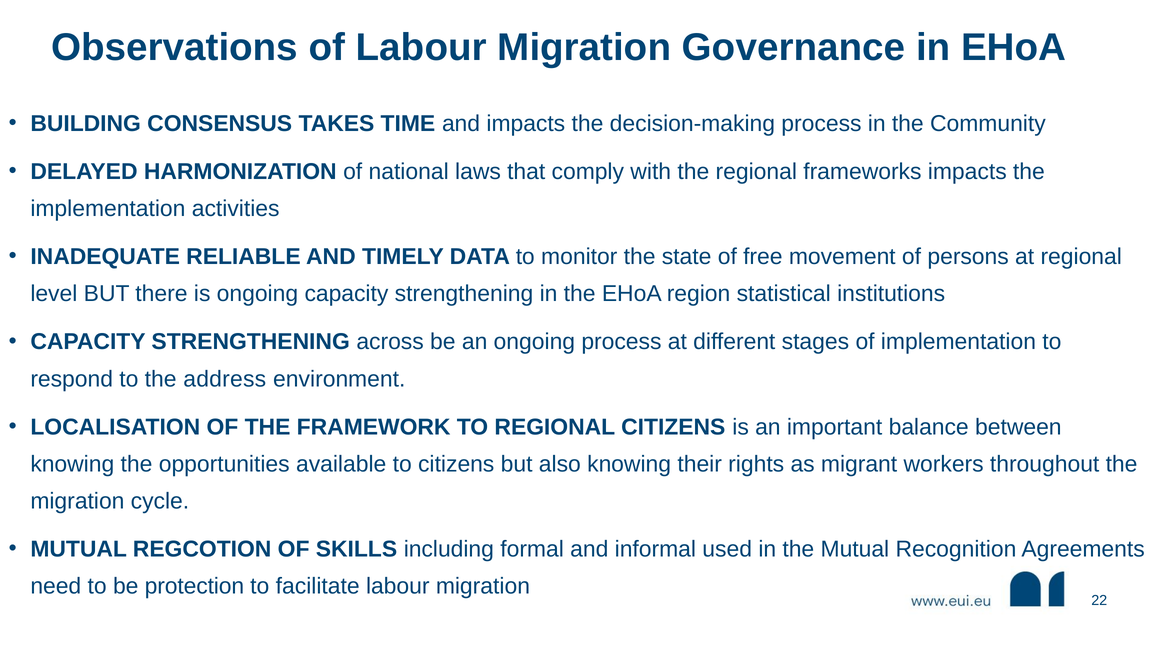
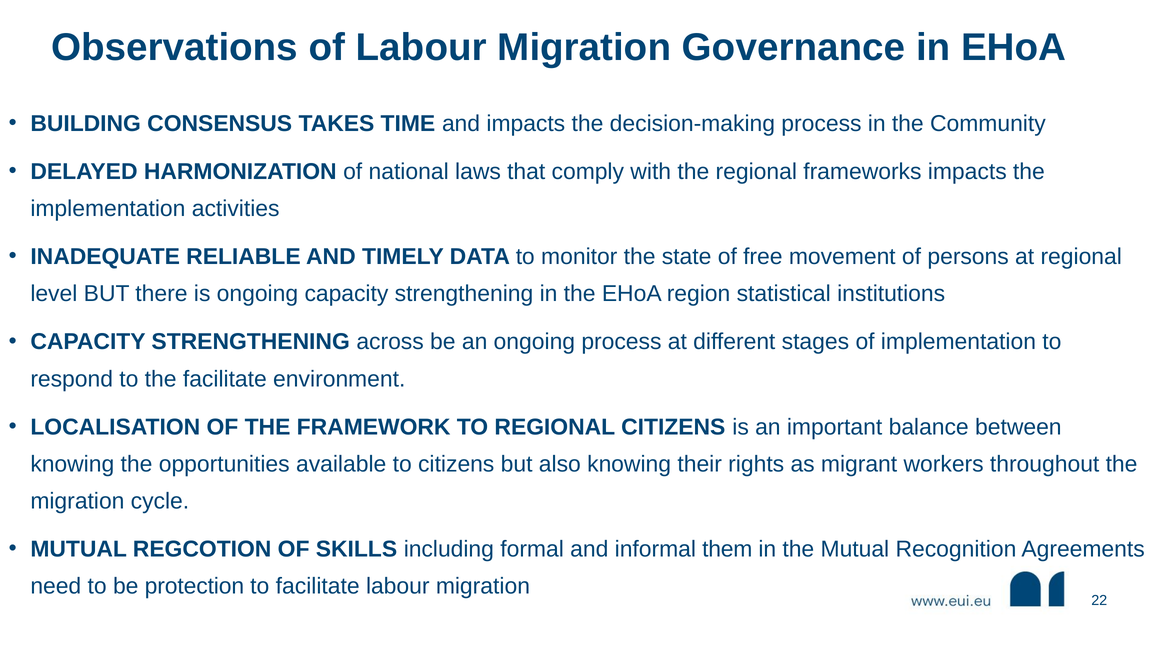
the address: address -> facilitate
used: used -> them
